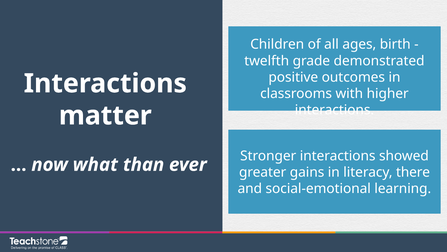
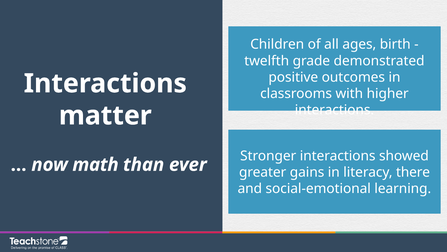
what: what -> math
